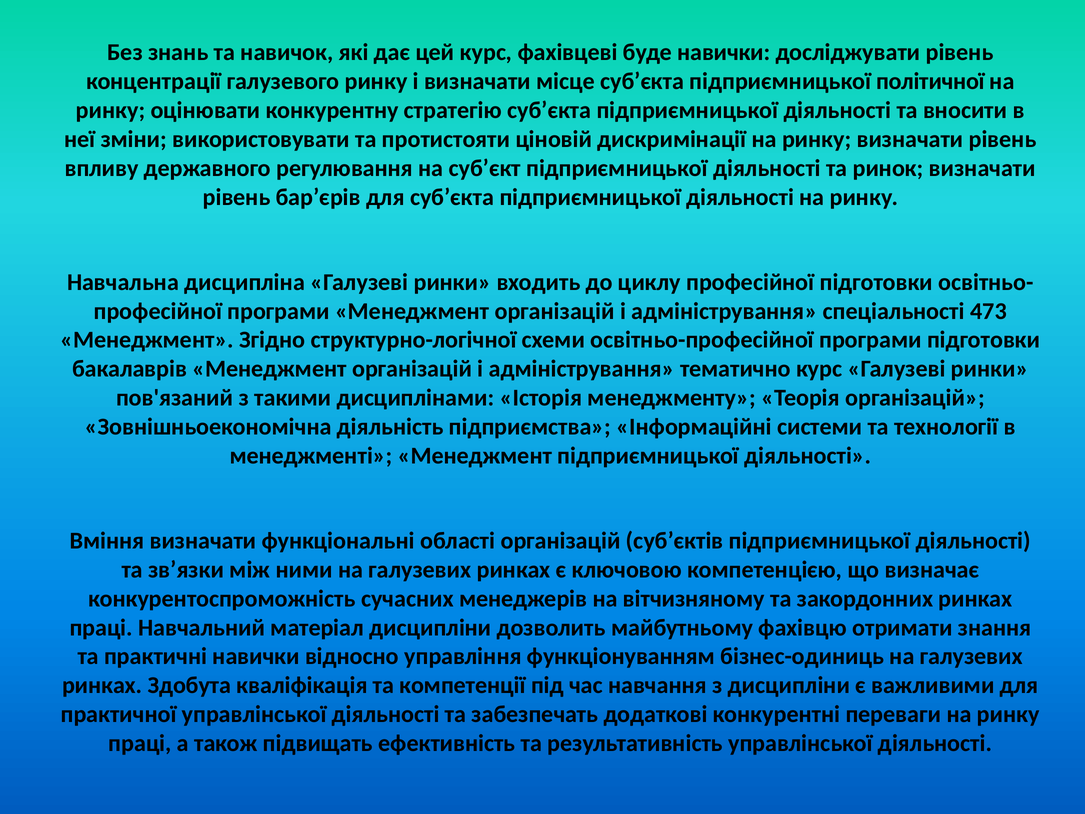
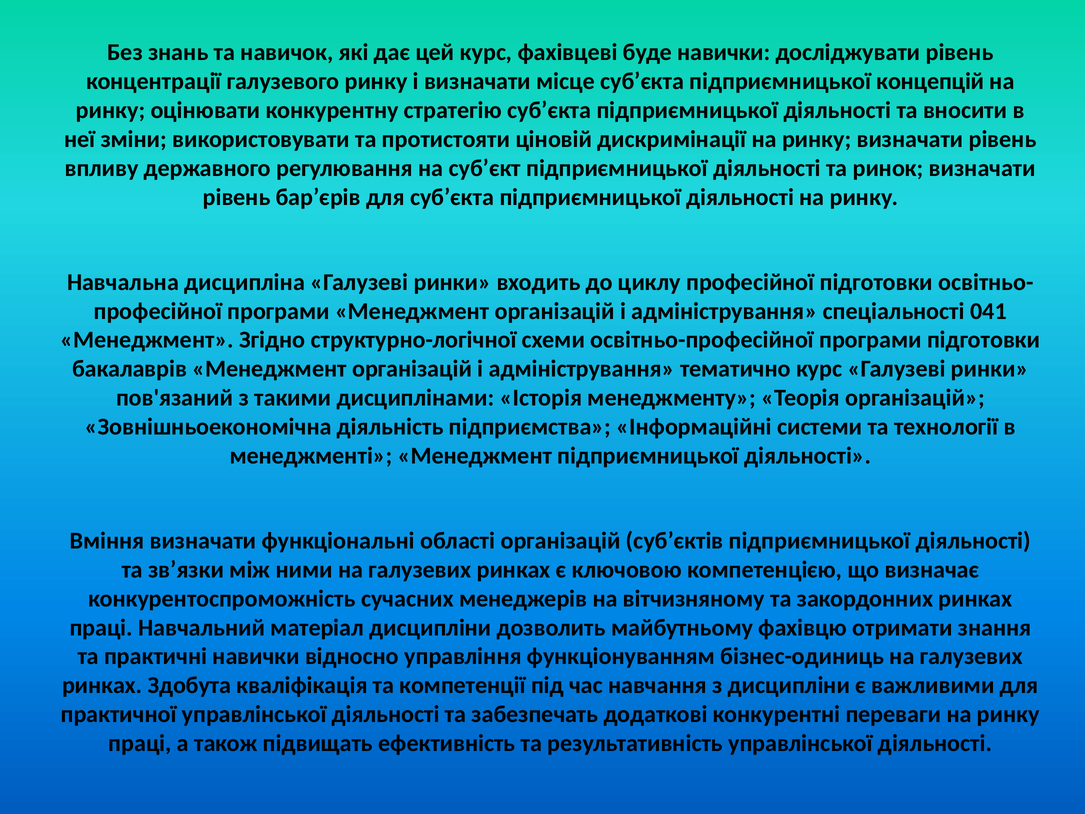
політичної: політичної -> концепцій
473: 473 -> 041
